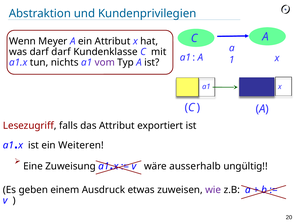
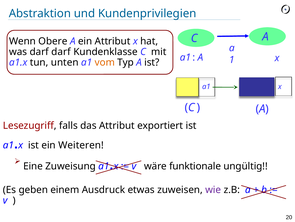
Meyer: Meyer -> Obere
nichts: nichts -> unten
vom colour: purple -> orange
ausserhalb: ausserhalb -> funktionale
